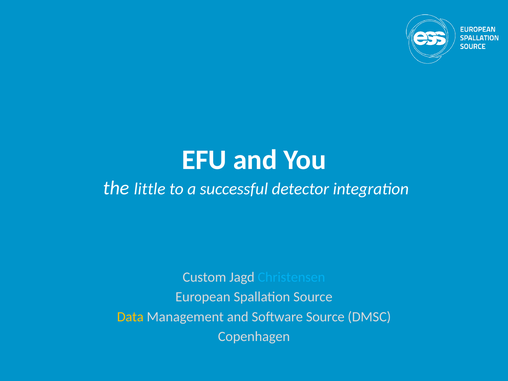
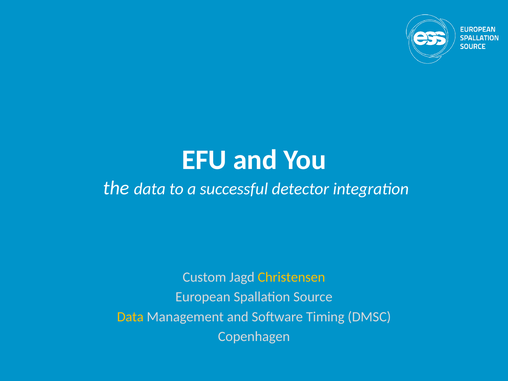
the little: little -> data
Christensen colour: light blue -> yellow
Software Source: Source -> Timing
